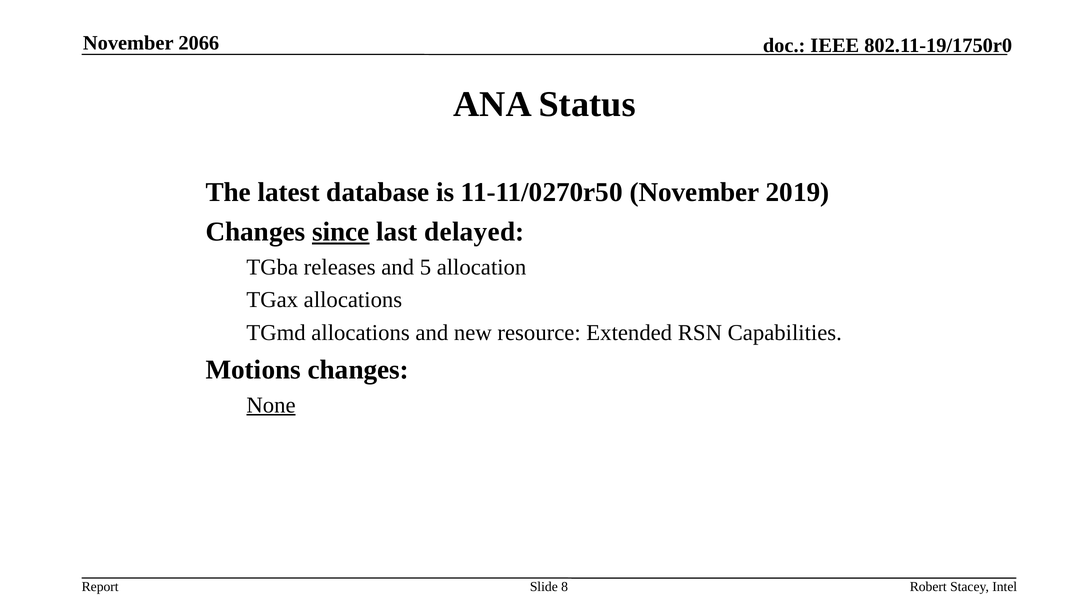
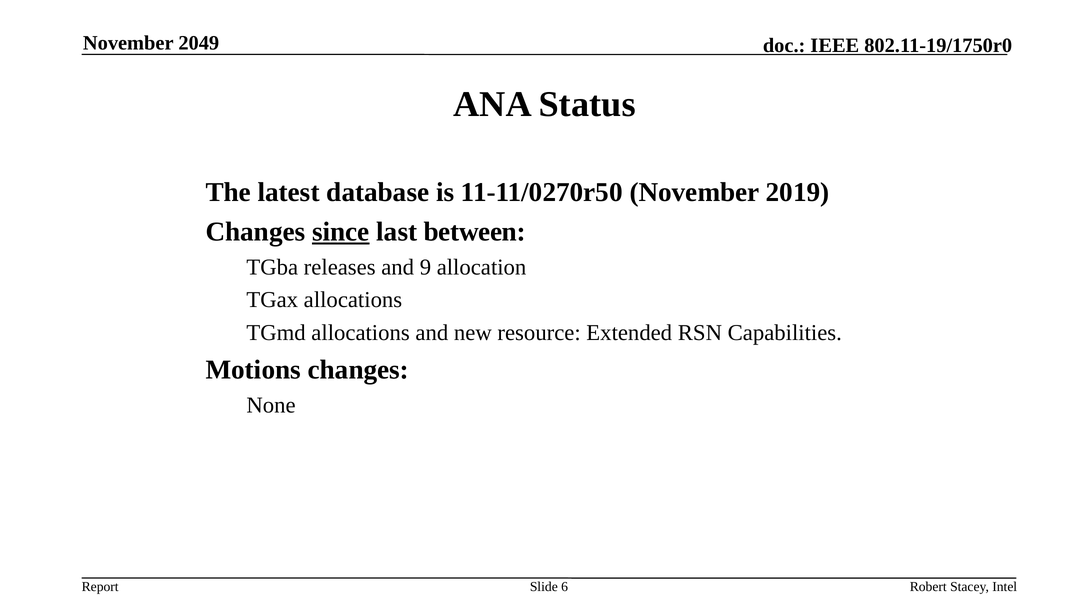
2066: 2066 -> 2049
delayed: delayed -> between
5: 5 -> 9
None underline: present -> none
8: 8 -> 6
